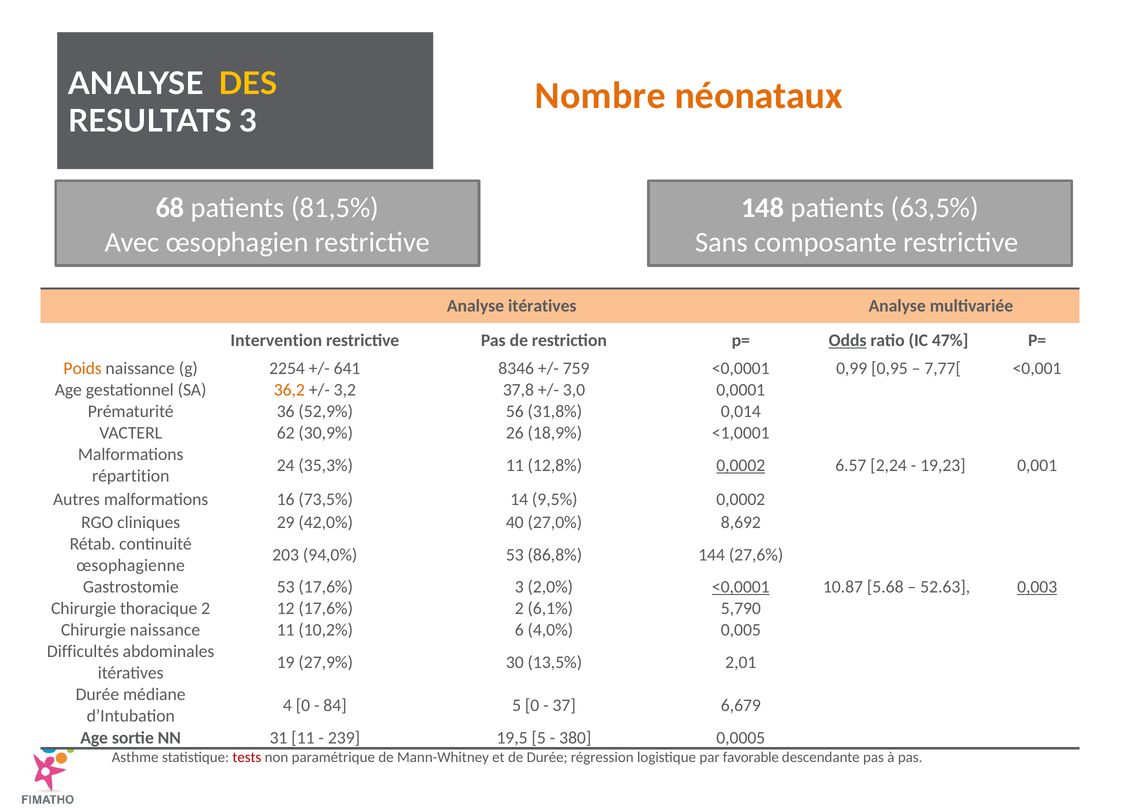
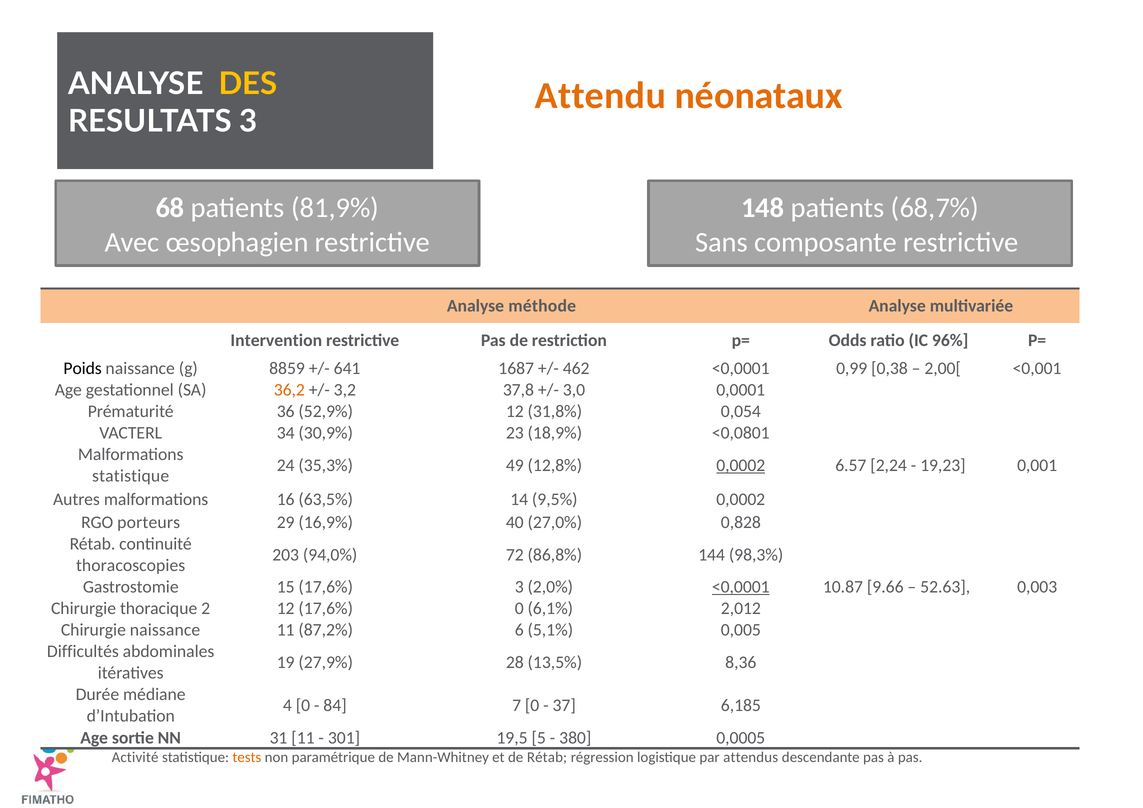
Nombre: Nombre -> Attendu
81,5%: 81,5% -> 81,9%
63,5%: 63,5% -> 68,7%
Analyse itératives: itératives -> méthode
Odds underline: present -> none
47%: 47% -> 96%
Poids colour: orange -> black
2254: 2254 -> 8859
8346: 8346 -> 1687
759: 759 -> 462
0,95: 0,95 -> 0,38
7,77[: 7,77[ -> 2,00[
52,9% 56: 56 -> 12
0,014: 0,014 -> 0,054
62: 62 -> 34
26: 26 -> 23
<1,0001: <1,0001 -> <0,0801
35,3% 11: 11 -> 49
répartition at (131, 476): répartition -> statistique
73,5%: 73,5% -> 63,5%
cliniques: cliniques -> porteurs
42,0%: 42,0% -> 16,9%
8,692: 8,692 -> 0,828
94,0% 53: 53 -> 72
27,6%: 27,6% -> 98,3%
œsophagienne: œsophagienne -> thoracoscopies
Gastrostomie 53: 53 -> 15
5.68: 5.68 -> 9.66
0,003 underline: present -> none
17,6% 2: 2 -> 0
5,790: 5,790 -> 2,012
10,2%: 10,2% -> 87,2%
4,0%: 4,0% -> 5,1%
30: 30 -> 28
2,01: 2,01 -> 8,36
84 5: 5 -> 7
6,679: 6,679 -> 6,185
239: 239 -> 301
Asthme: Asthme -> Activité
tests colour: red -> orange
de Durée: Durée -> Rétab
favorable: favorable -> attendus
